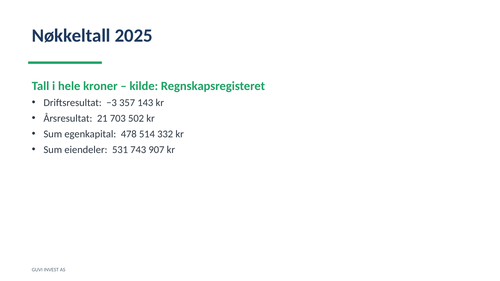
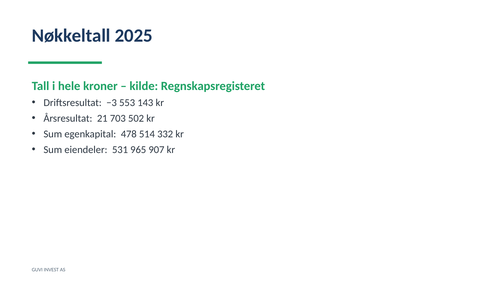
357: 357 -> 553
743: 743 -> 965
